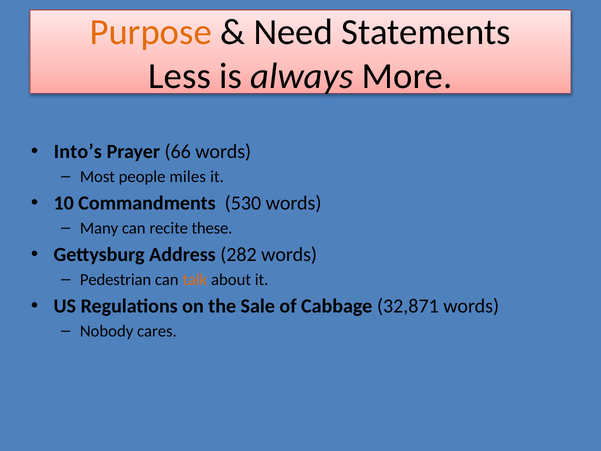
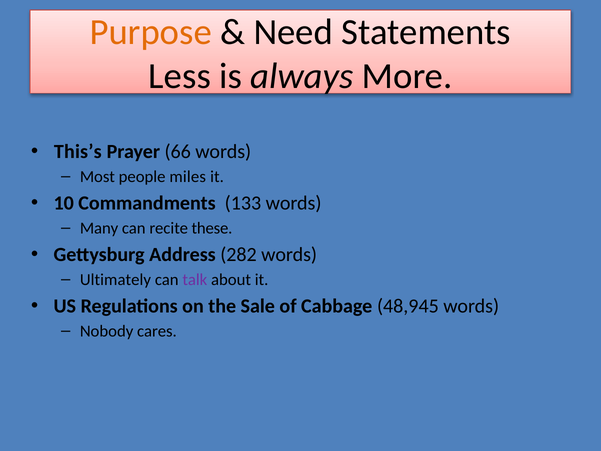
Into’s: Into’s -> This’s
530: 530 -> 133
Pedestrian: Pedestrian -> Ultimately
talk colour: orange -> purple
32,871: 32,871 -> 48,945
